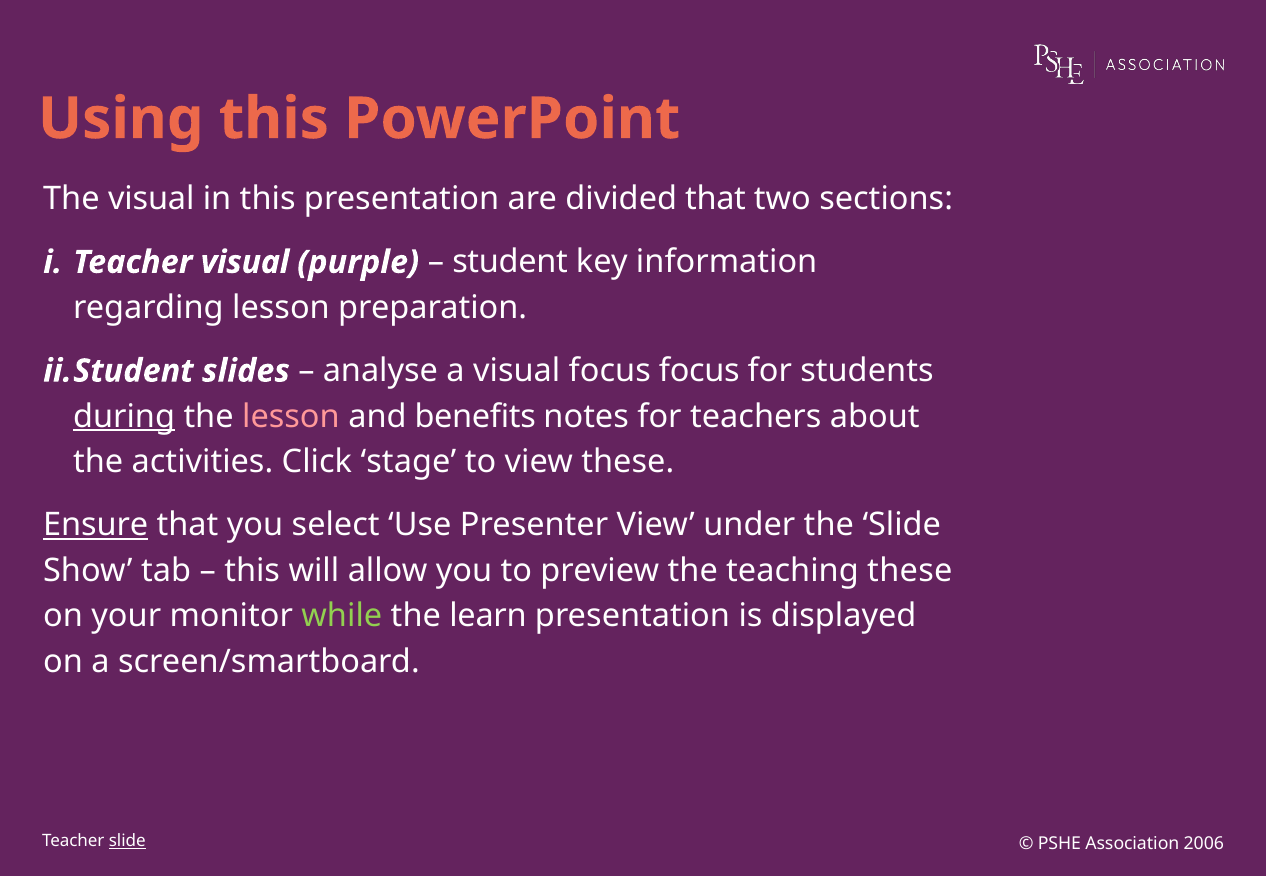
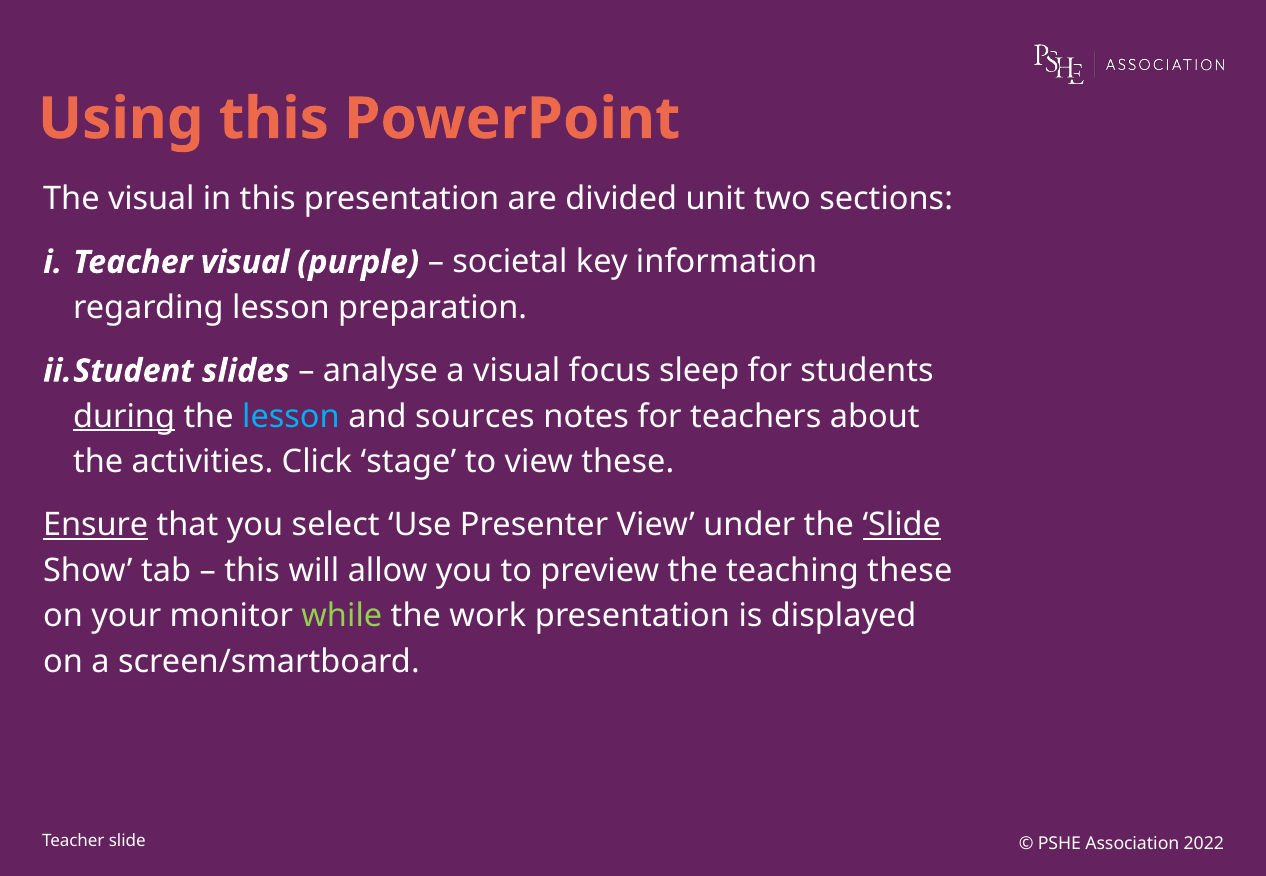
divided that: that -> unit
student: student -> societal
focus focus: focus -> sleep
lesson at (291, 417) colour: pink -> light blue
benefits: benefits -> sources
Slide at (902, 525) underline: none -> present
learn: learn -> work
slide at (127, 842) underline: present -> none
2006: 2006 -> 2022
